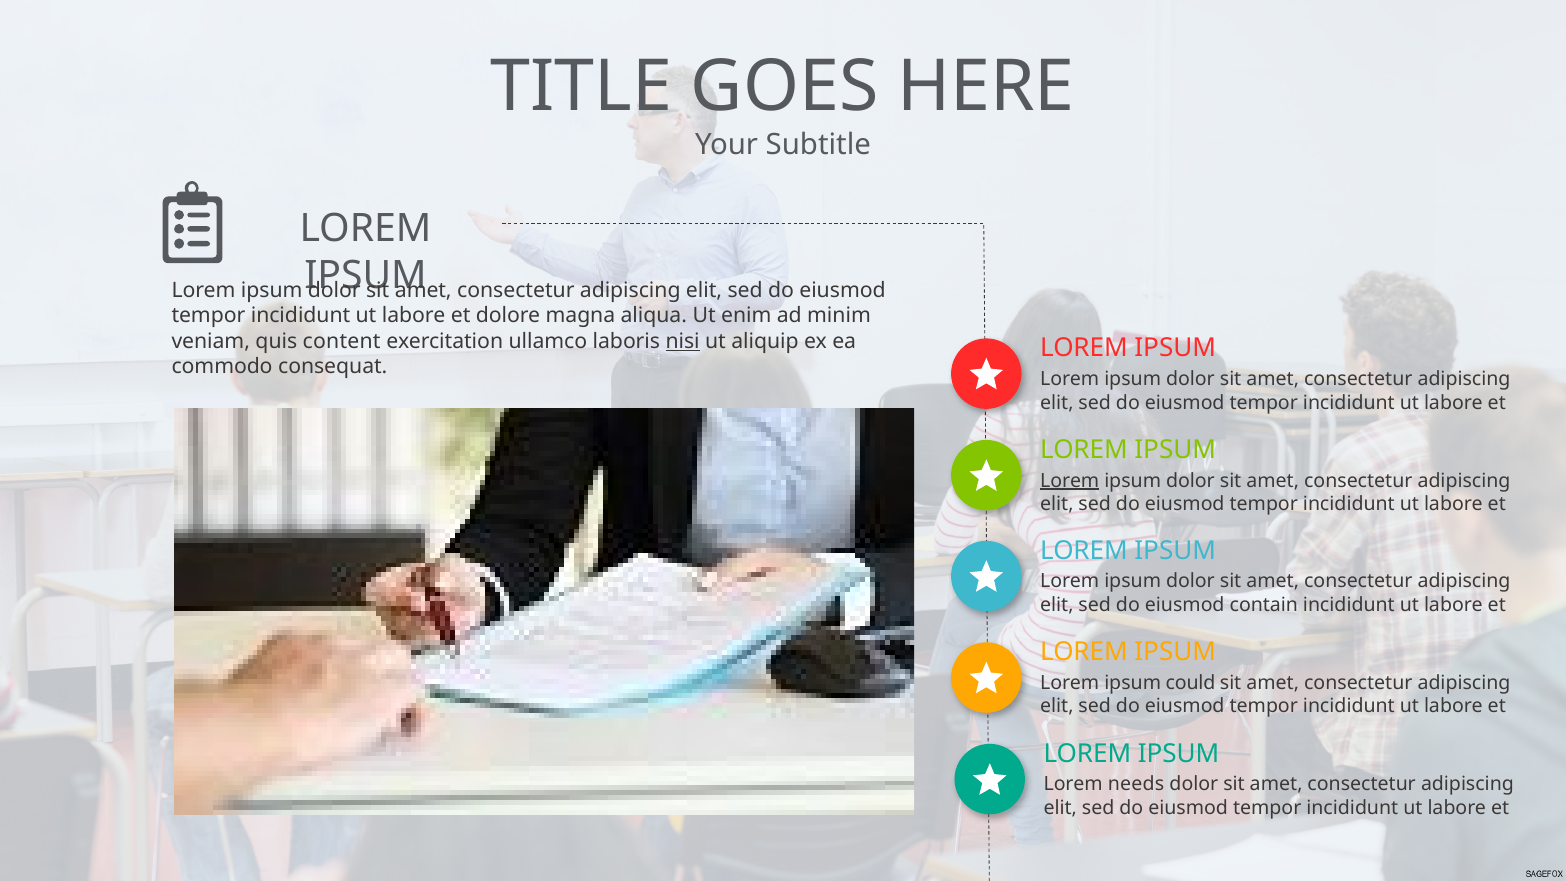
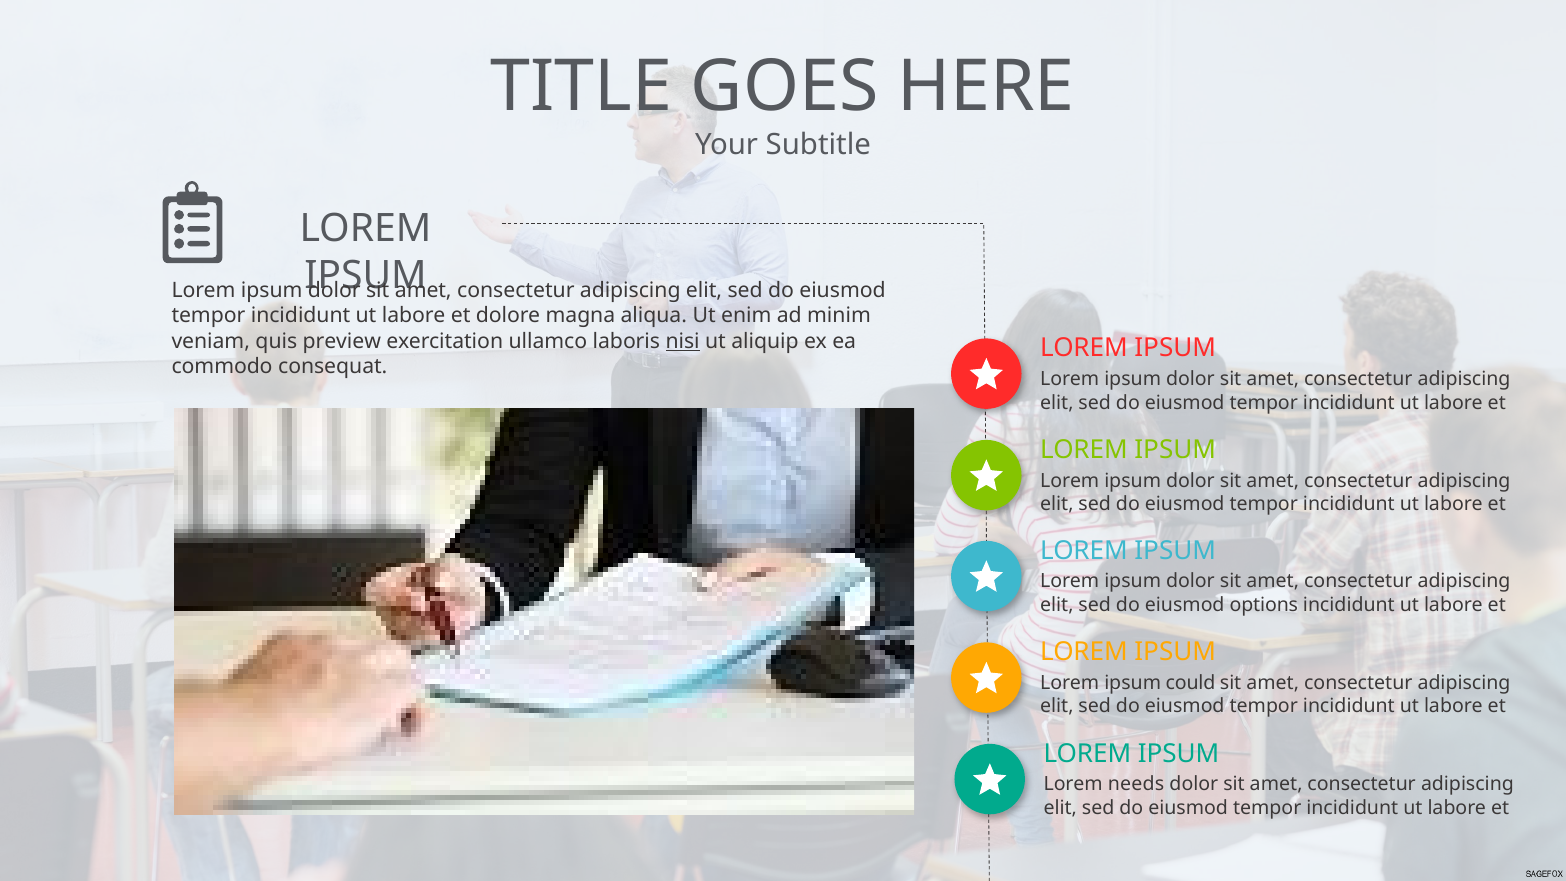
content: content -> preview
Lorem at (1070, 480) underline: present -> none
contain: contain -> options
